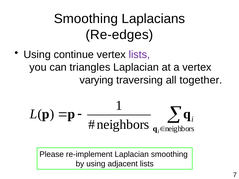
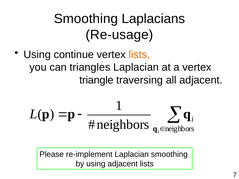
Re-edges: Re-edges -> Re-usage
lists at (139, 55) colour: purple -> orange
varying: varying -> triangle
all together: together -> adjacent
